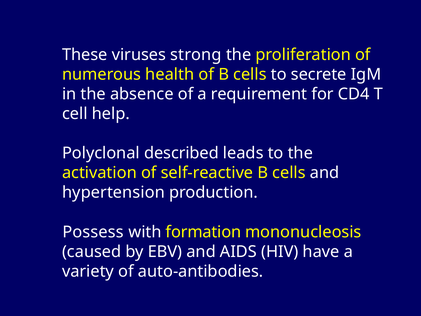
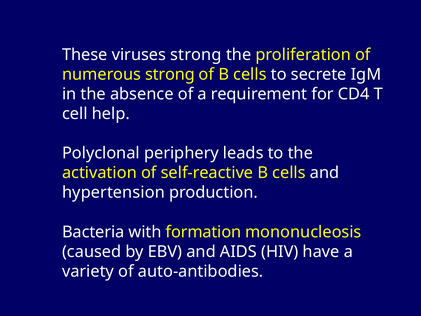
numerous health: health -> strong
described: described -> periphery
Possess: Possess -> Bacteria
